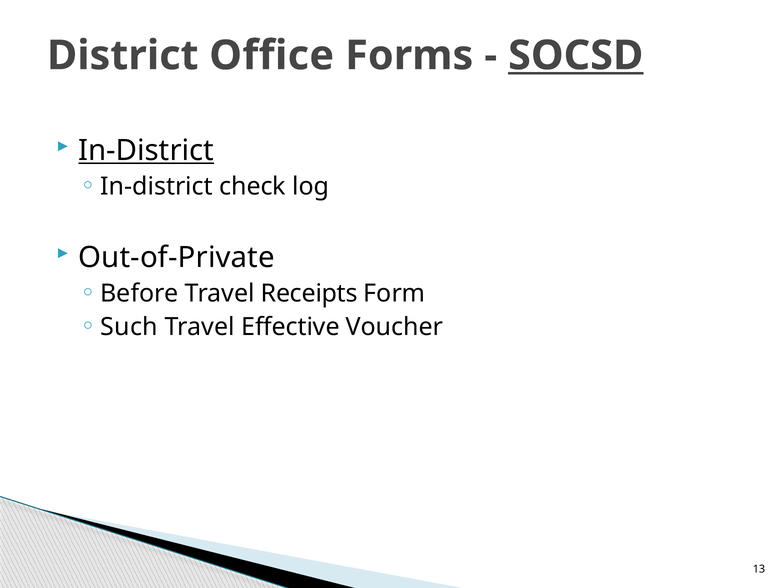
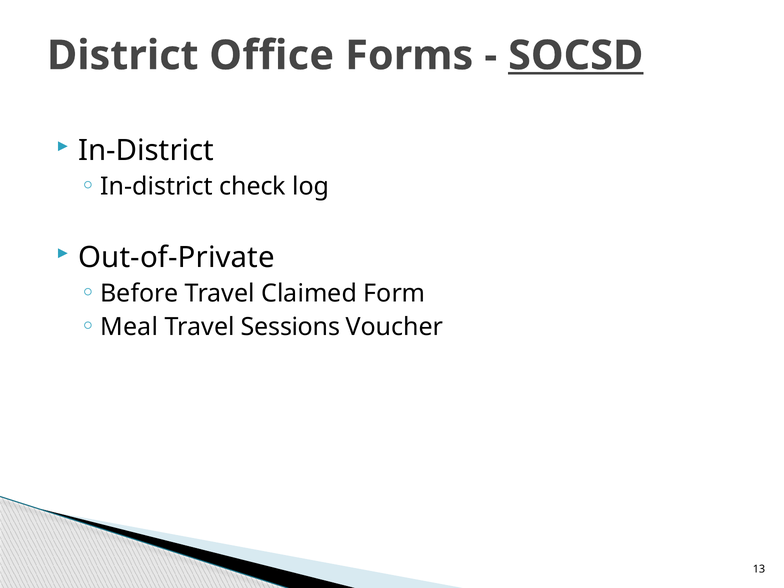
In-District at (146, 151) underline: present -> none
Receipts: Receipts -> Claimed
Such: Such -> Meal
Effective: Effective -> Sessions
